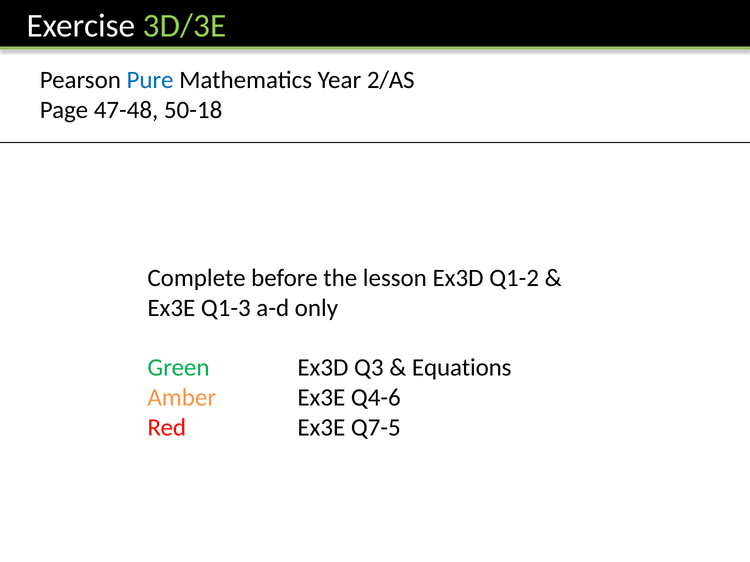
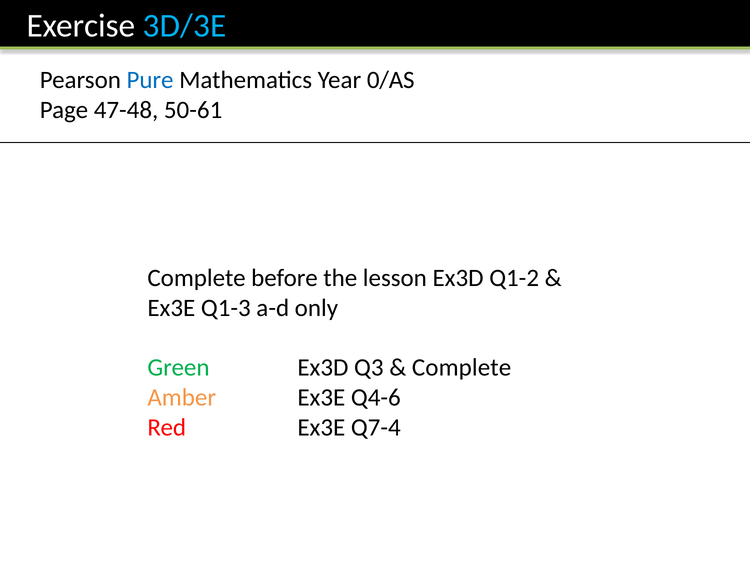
3D/3E colour: light green -> light blue
2/AS: 2/AS -> 0/AS
50-18: 50-18 -> 50-61
Equations at (462, 368): Equations -> Complete
Q7-5: Q7-5 -> Q7-4
